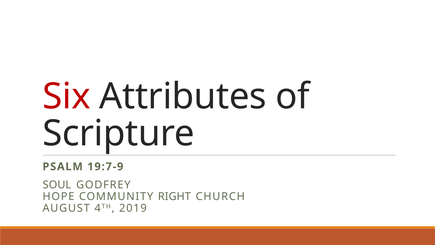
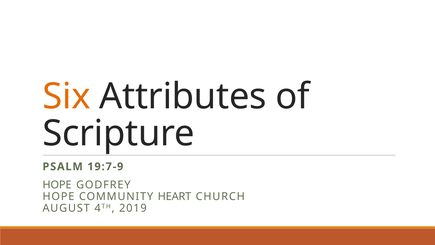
Six colour: red -> orange
SOUL at (57, 185): SOUL -> HOPE
RIGHT: RIGHT -> HEART
